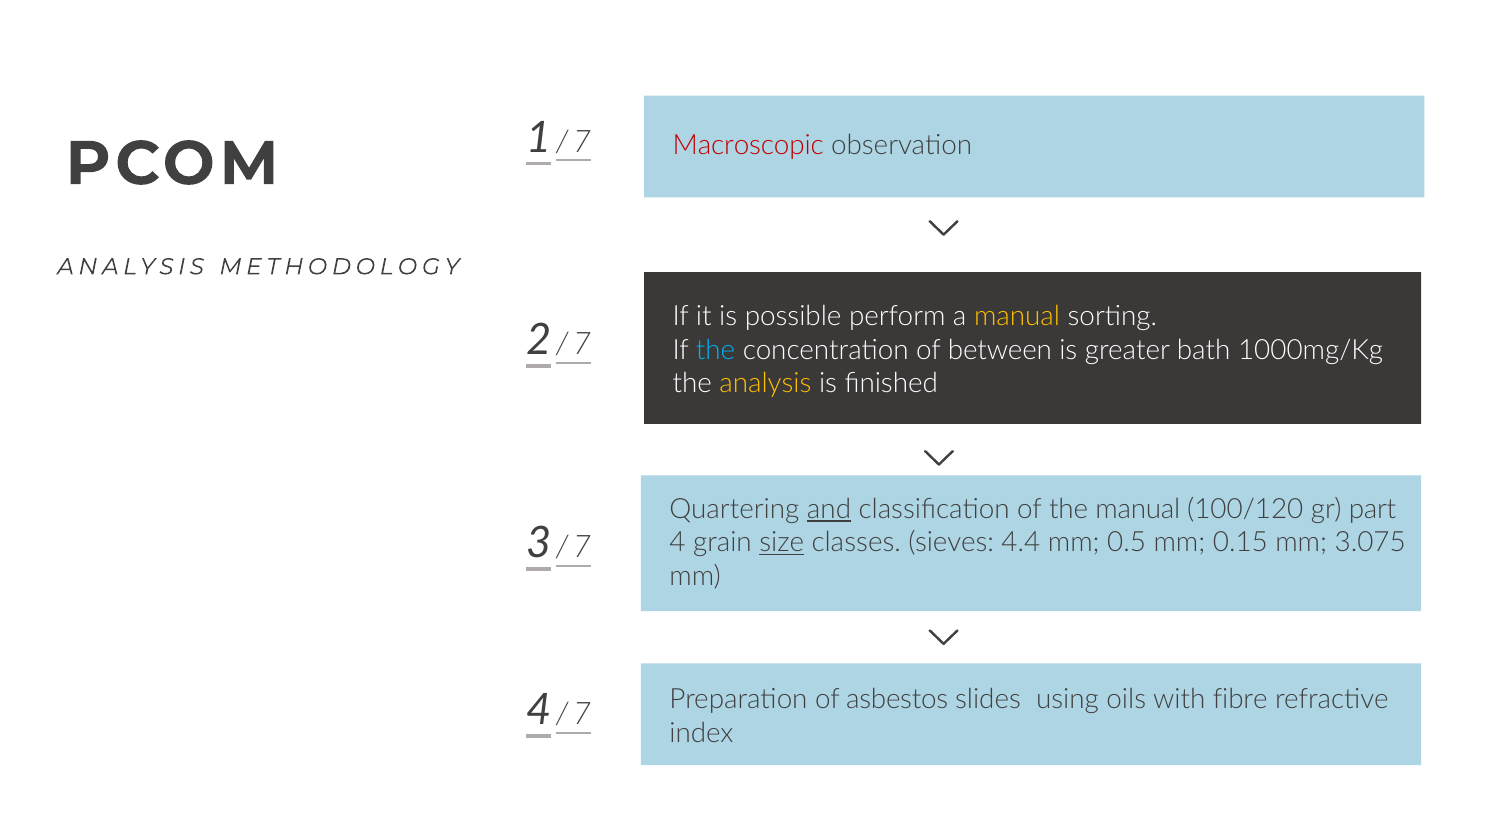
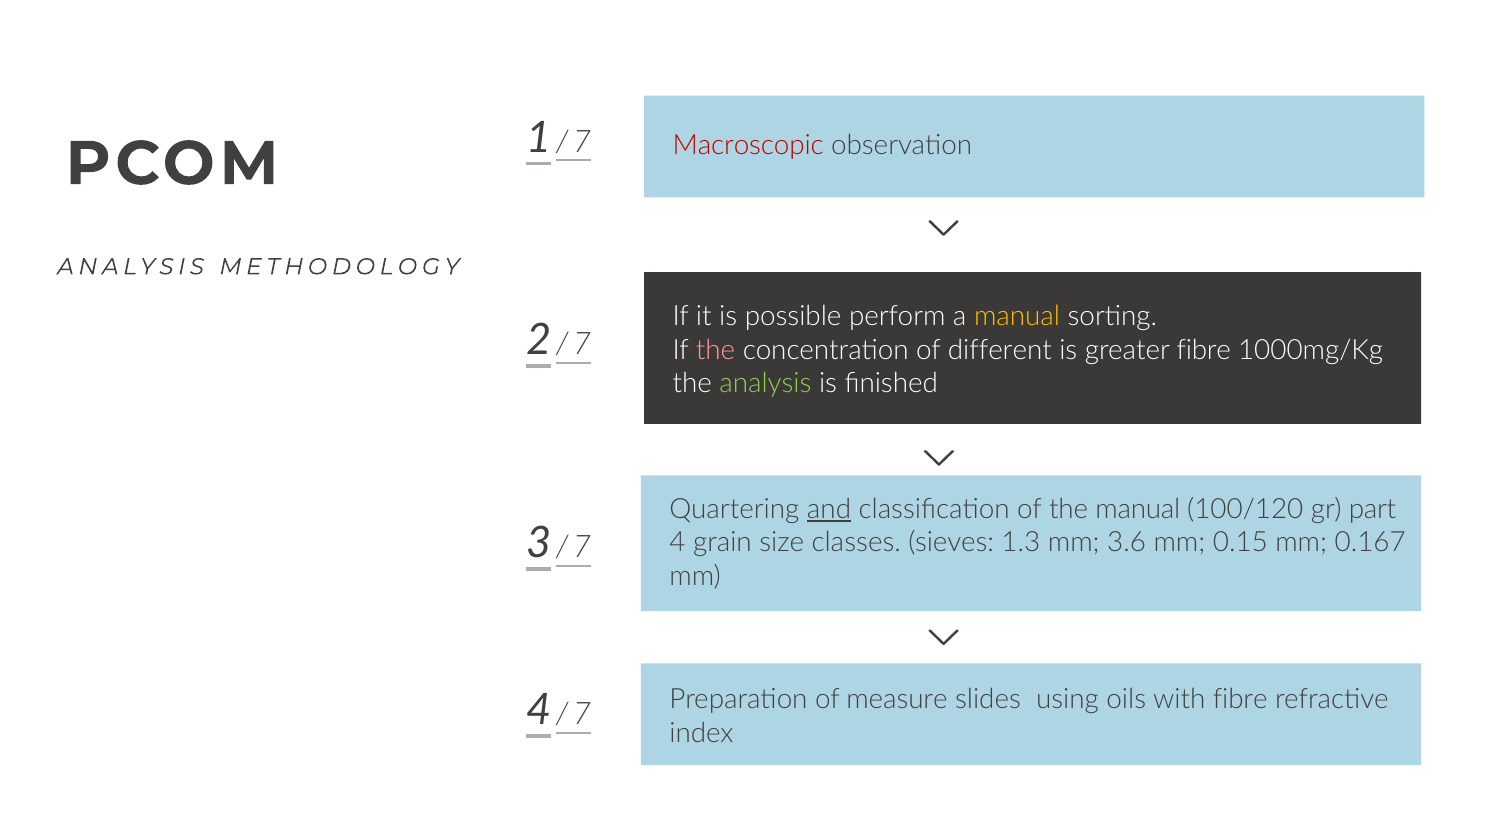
the at (716, 350) colour: light blue -> pink
between: between -> different
greater bath: bath -> fibre
analysis at (765, 383) colour: yellow -> light green
size underline: present -> none
4.4: 4.4 -> 1.3
0.5: 0.5 -> 3.6
3.075: 3.075 -> 0.167
asbestos: asbestos -> measure
